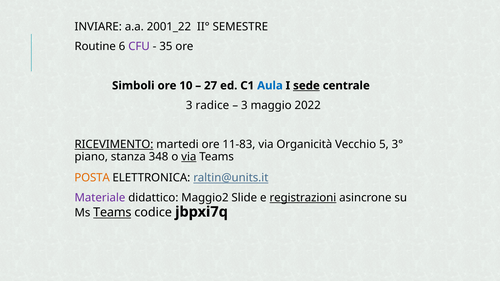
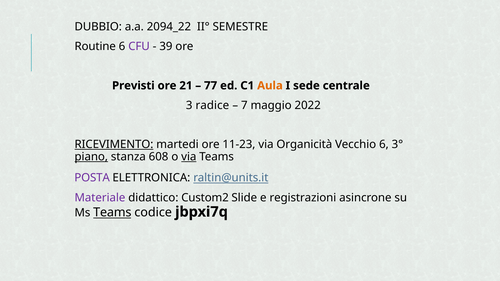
INVIARE: INVIARE -> DUBBIO
2001_22: 2001_22 -> 2094_22
35: 35 -> 39
Simboli: Simboli -> Previsti
10: 10 -> 21
27: 27 -> 77
Aula colour: blue -> orange
sede underline: present -> none
3 at (244, 105): 3 -> 7
11-83: 11-83 -> 11-23
Vecchio 5: 5 -> 6
piano underline: none -> present
348: 348 -> 608
POSTA colour: orange -> purple
Maggio2: Maggio2 -> Custom2
registrazioni underline: present -> none
